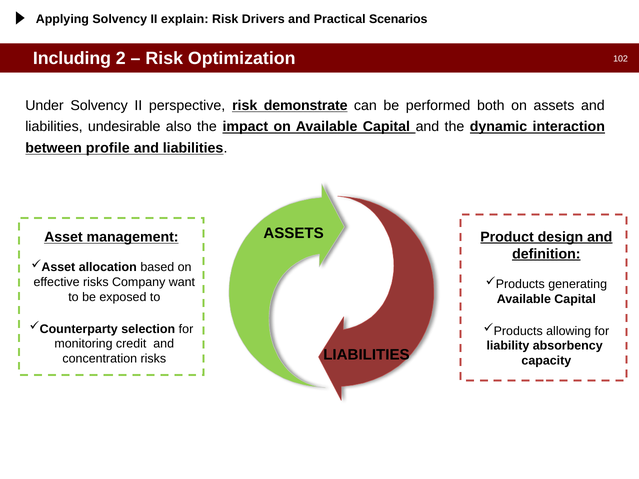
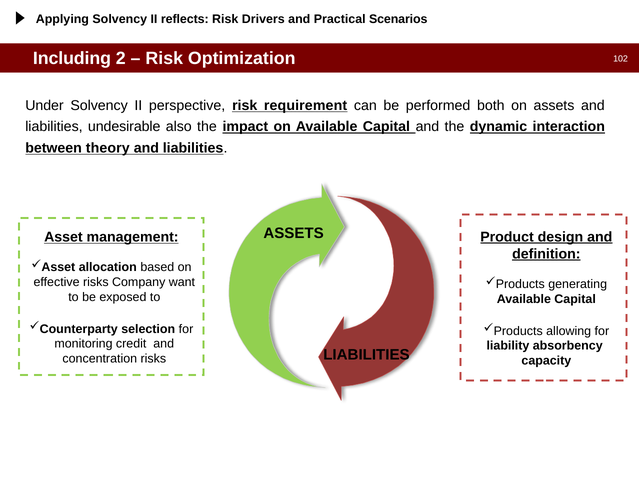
explain: explain -> reflects
demonstrate: demonstrate -> requirement
profile: profile -> theory
